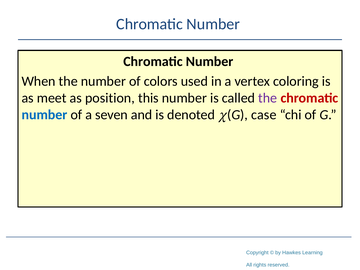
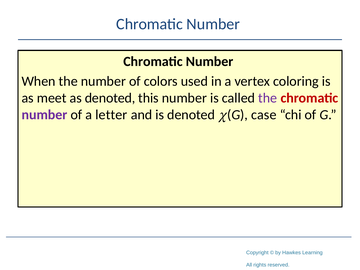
as position: position -> denoted
number at (44, 115) colour: blue -> purple
seven: seven -> letter
